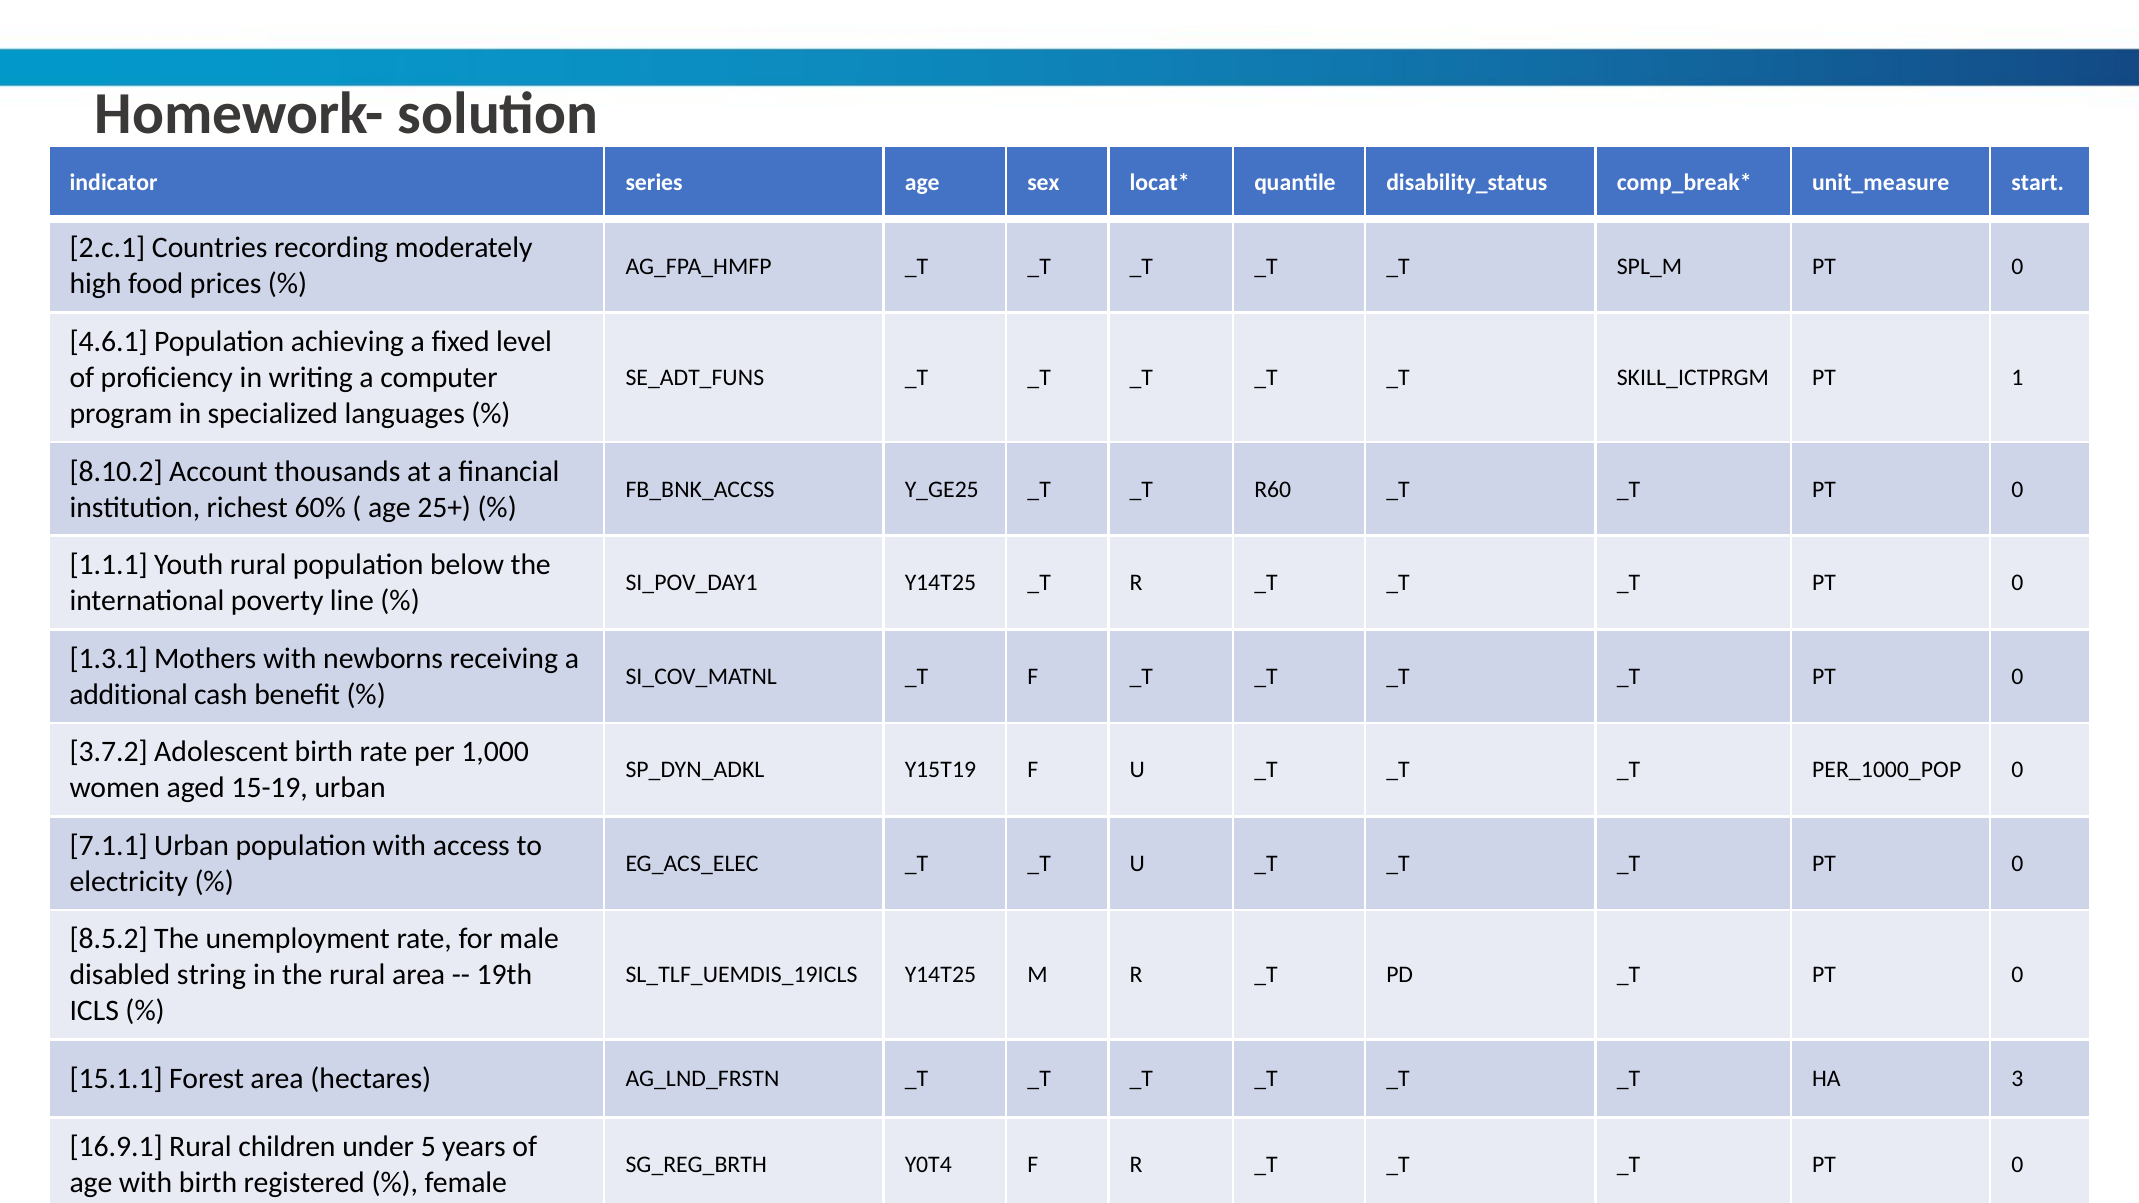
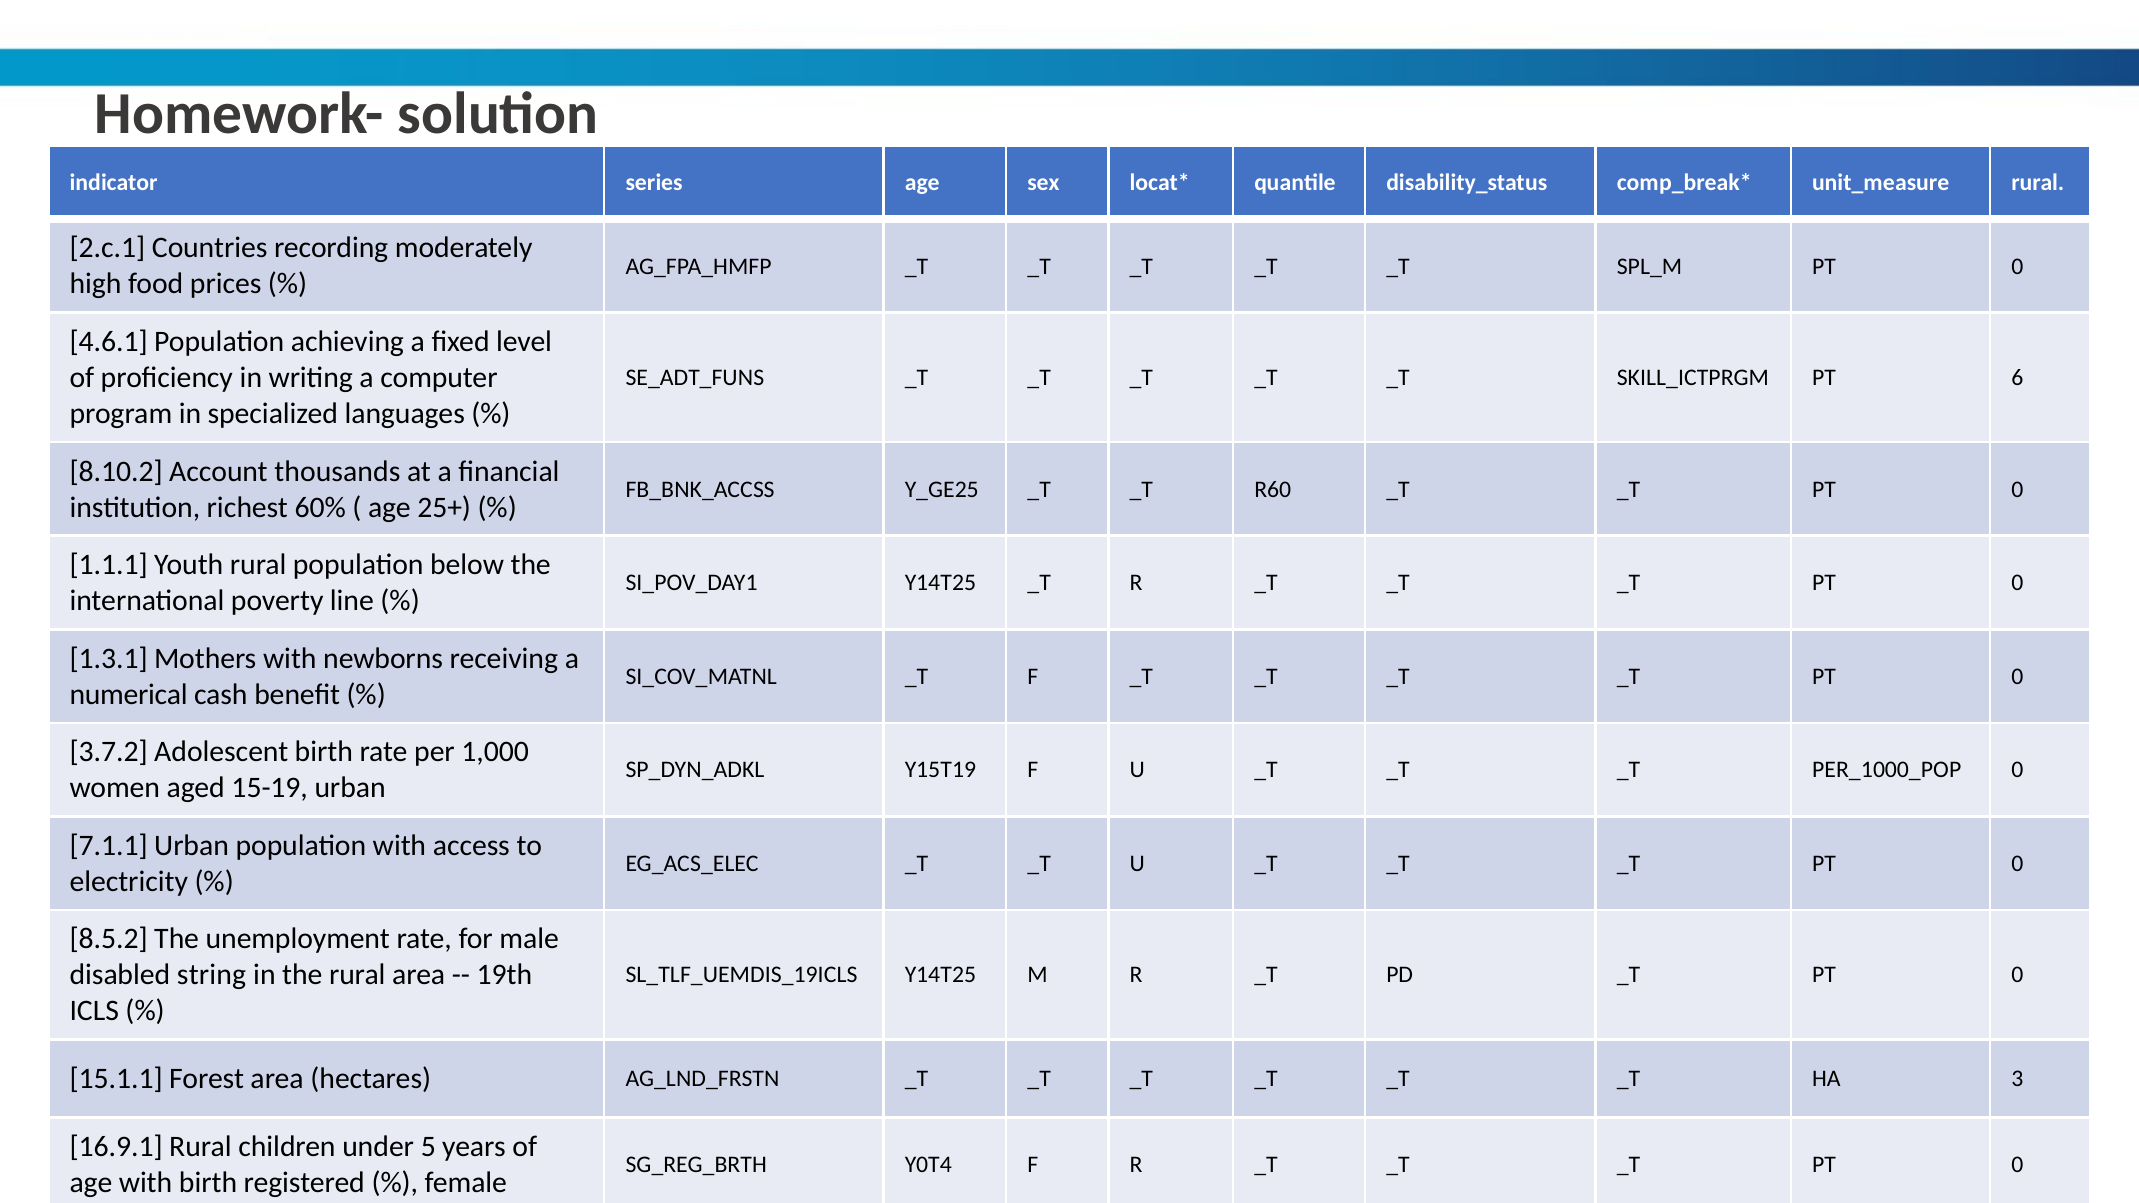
start at (2038, 183): start -> rural
1: 1 -> 6
additional: additional -> numerical
